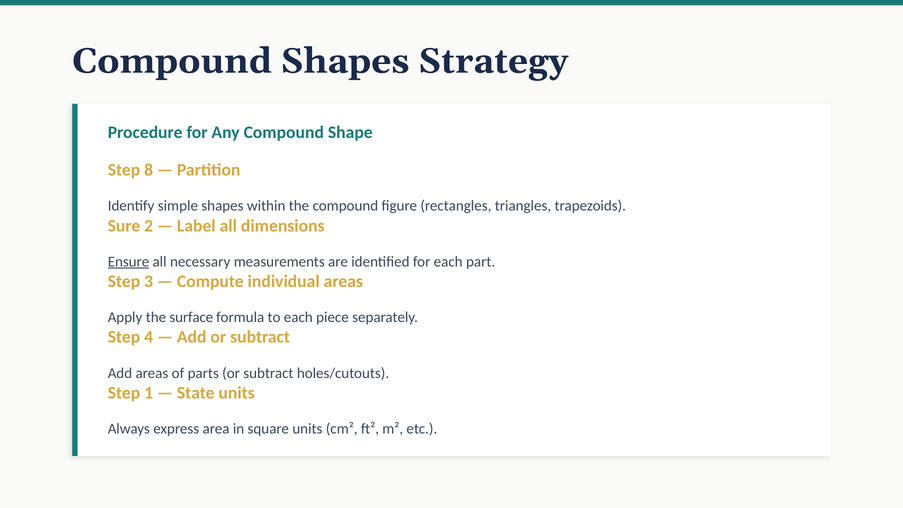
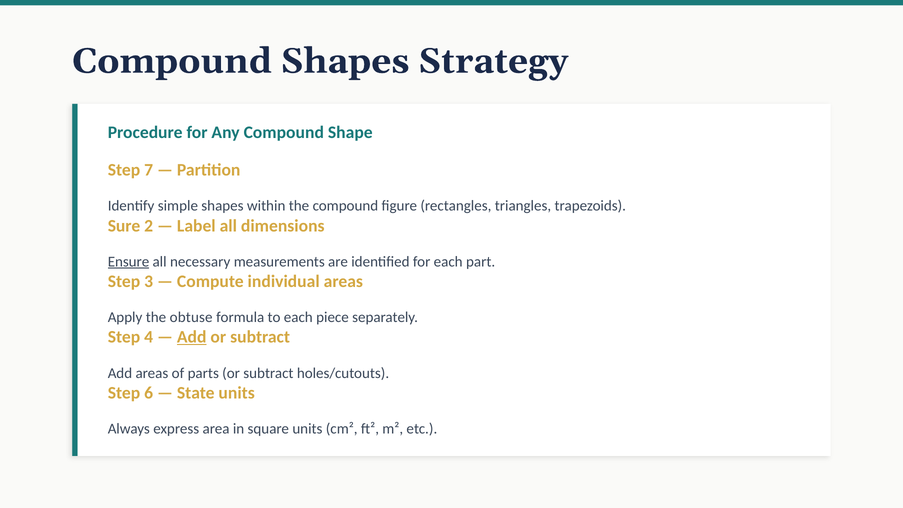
8: 8 -> 7
surface: surface -> obtuse
Add at (192, 337) underline: none -> present
1: 1 -> 6
